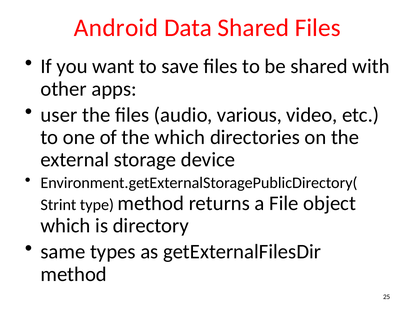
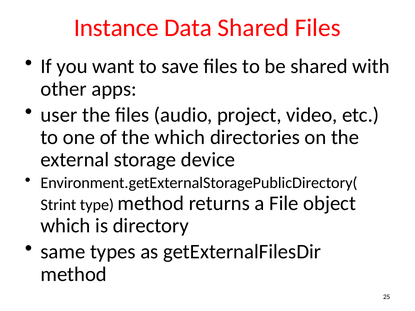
Android: Android -> Instance
various: various -> project
